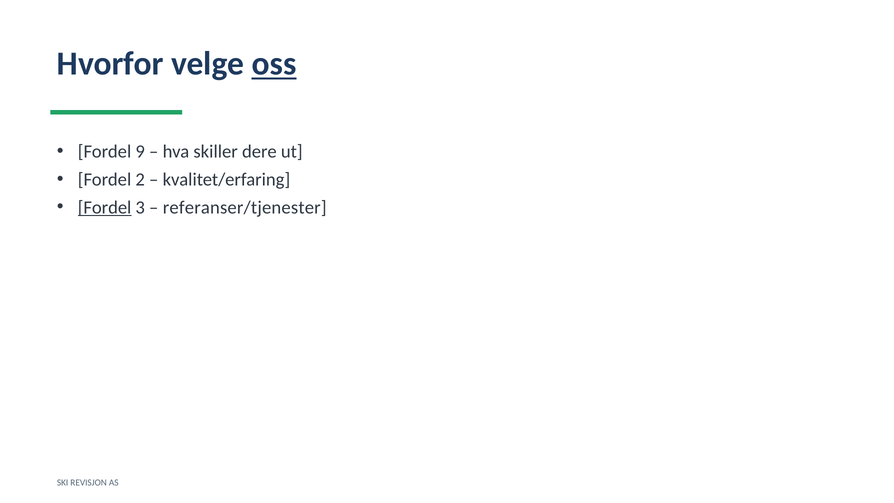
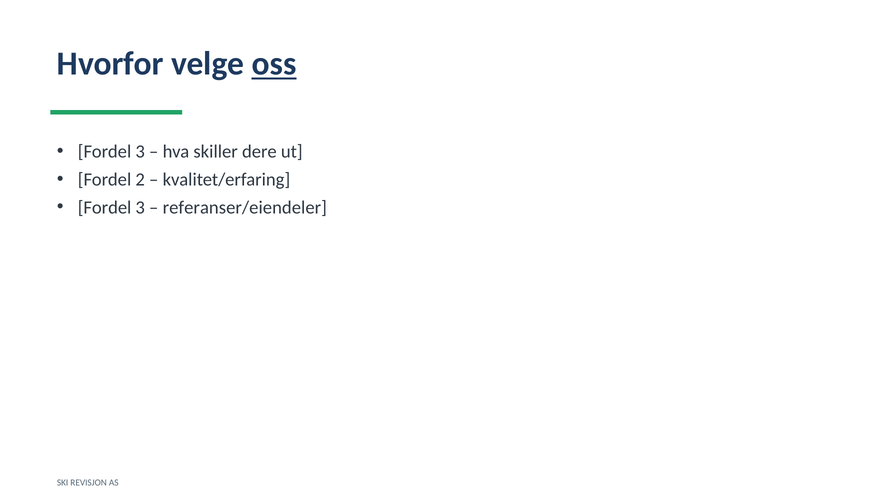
9 at (140, 151): 9 -> 3
Fordel at (105, 207) underline: present -> none
referanser/tjenester: referanser/tjenester -> referanser/eiendeler
